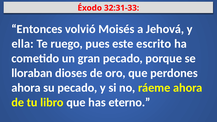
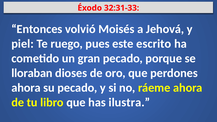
ella: ella -> piel
eterno: eterno -> ilustra
